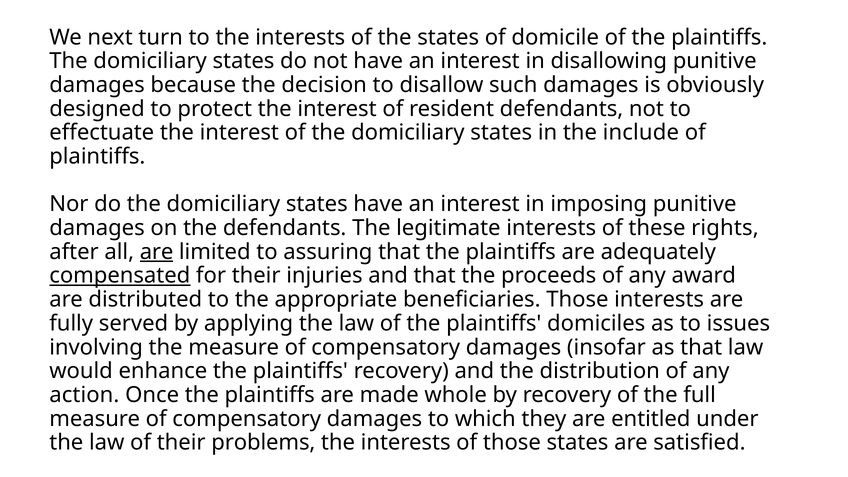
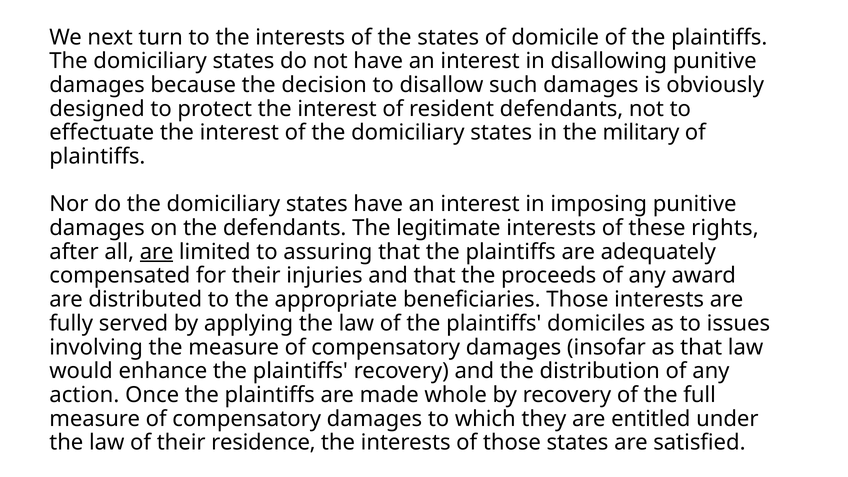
include: include -> military
compensated underline: present -> none
problems: problems -> residence
